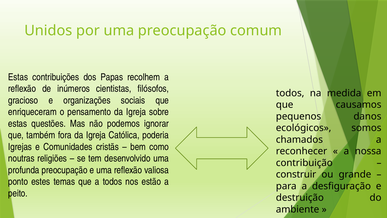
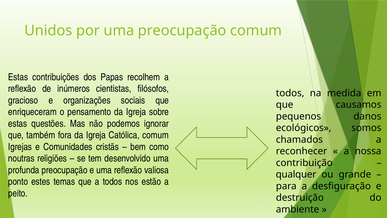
Católica poderia: poderia -> comum
construir: construir -> qualquer
